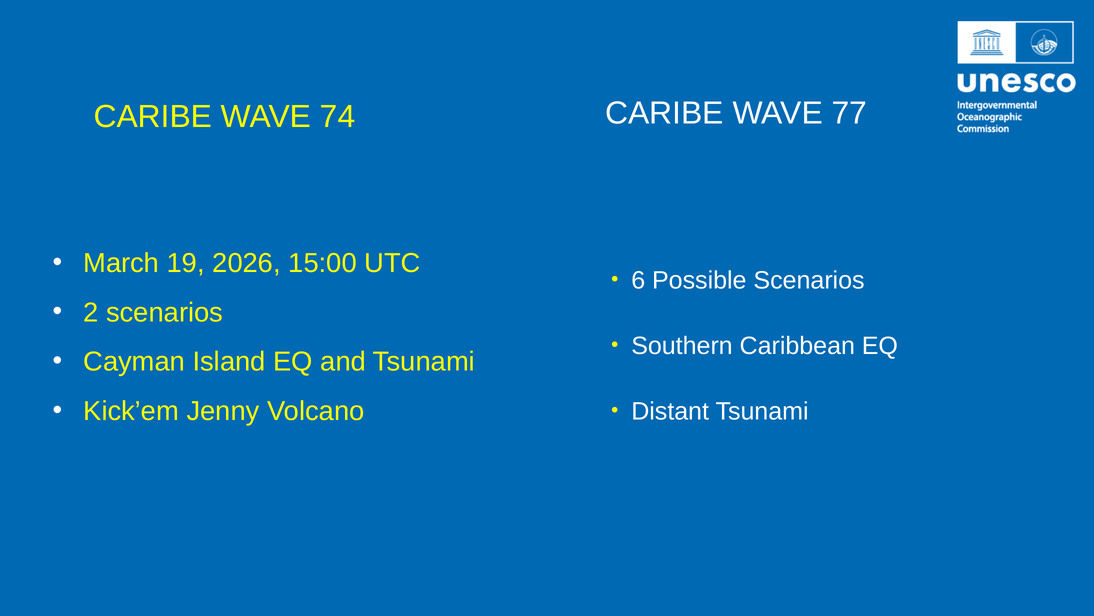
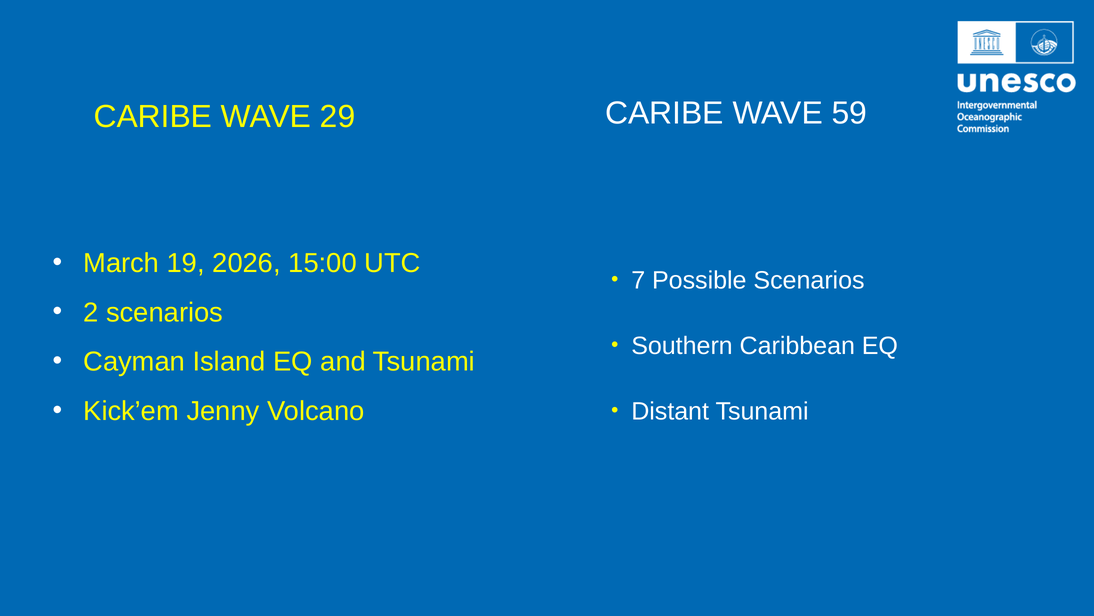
77: 77 -> 59
74: 74 -> 29
6: 6 -> 7
